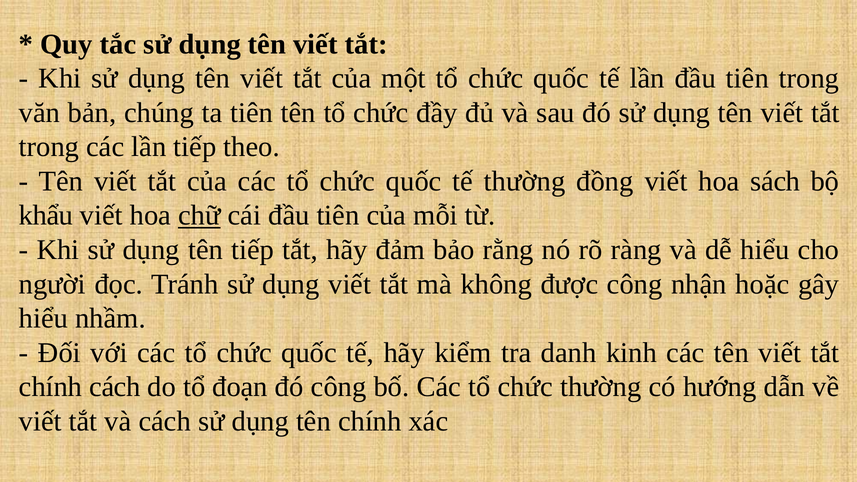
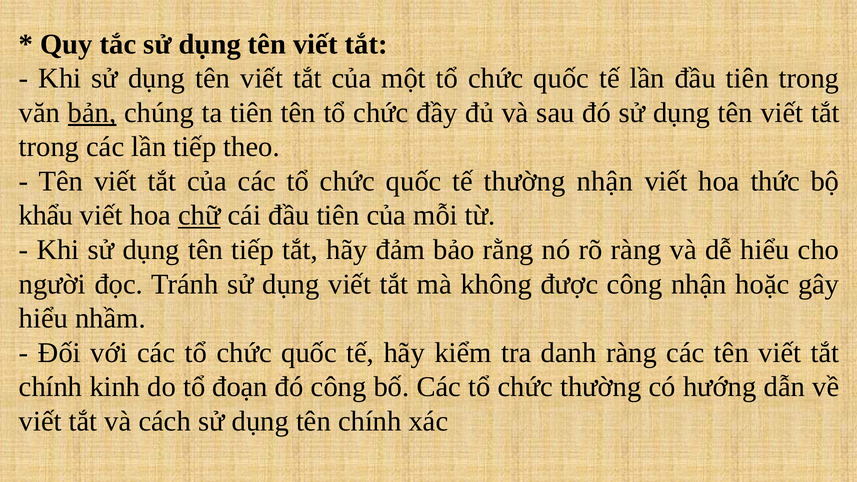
bản underline: none -> present
thường đồng: đồng -> nhận
sách: sách -> thức
danh kinh: kinh -> ràng
chính cách: cách -> kinh
